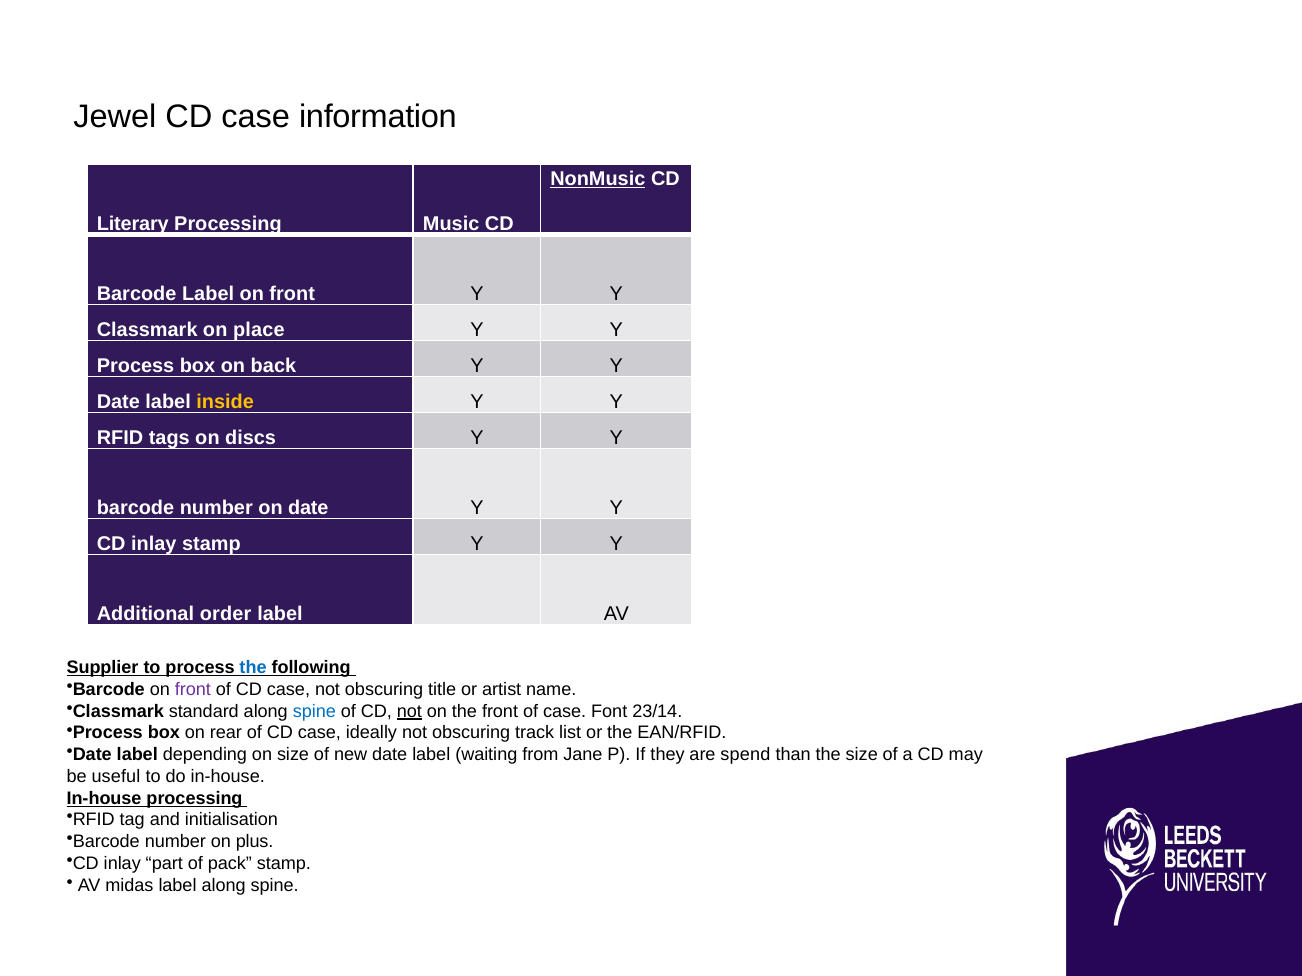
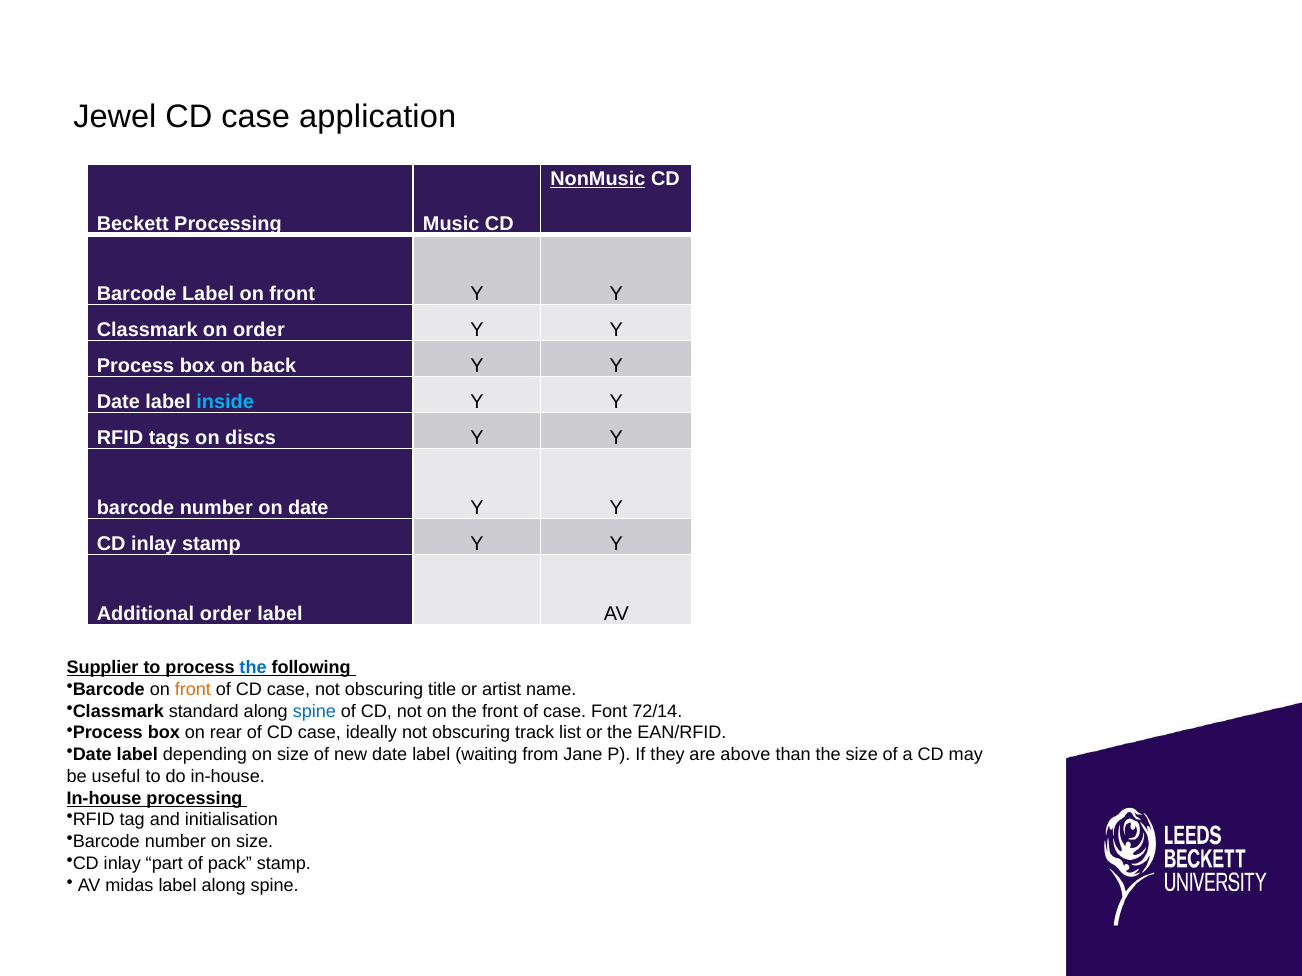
information: information -> application
Literary: Literary -> Beckett
on place: place -> order
inside colour: yellow -> light blue
front at (193, 690) colour: purple -> orange
not at (409, 712) underline: present -> none
23/14: 23/14 -> 72/14
spend: spend -> above
number on plus: plus -> size
